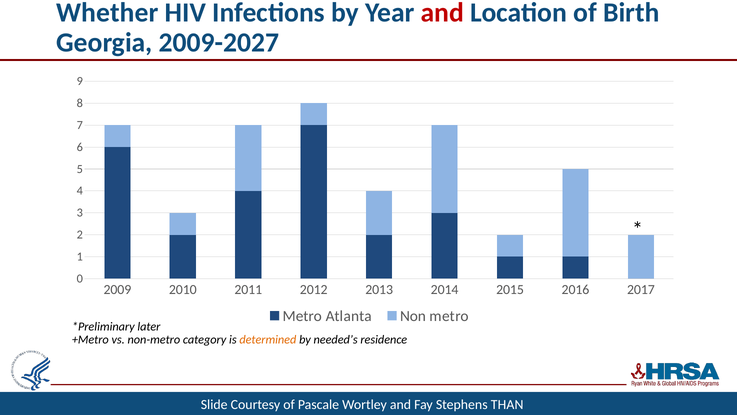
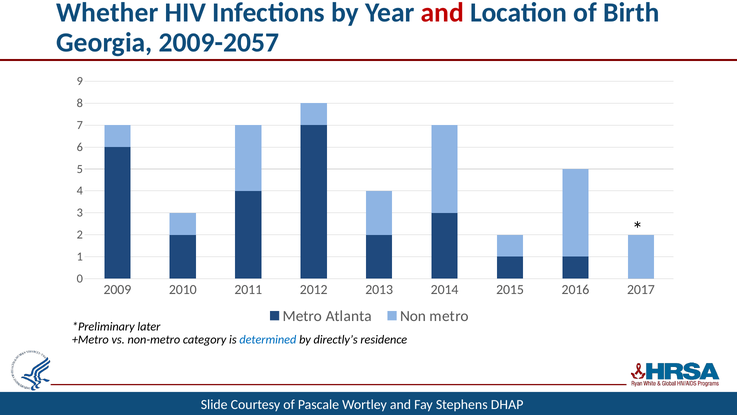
2009-2027: 2009-2027 -> 2009-2057
determined colour: orange -> blue
needed’s: needed’s -> directly’s
THAN: THAN -> DHAP
